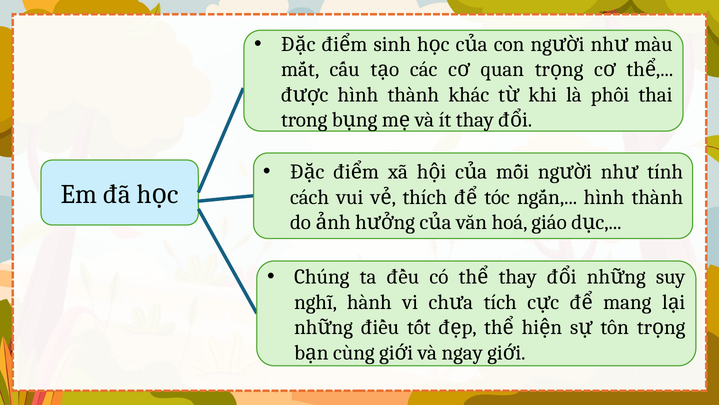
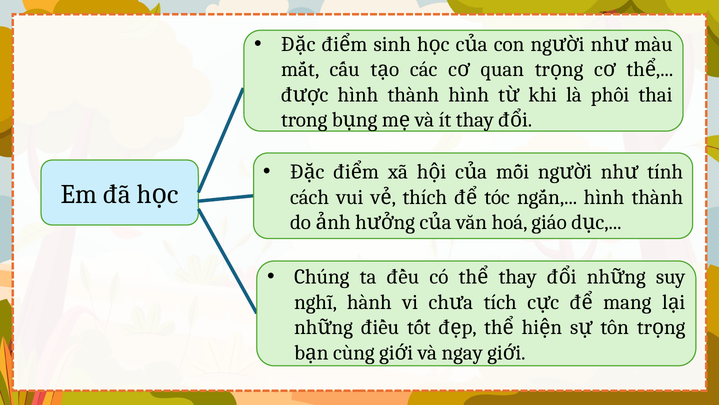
thành khác: khác -> hình
